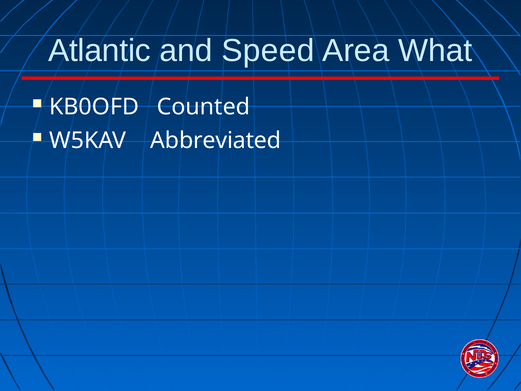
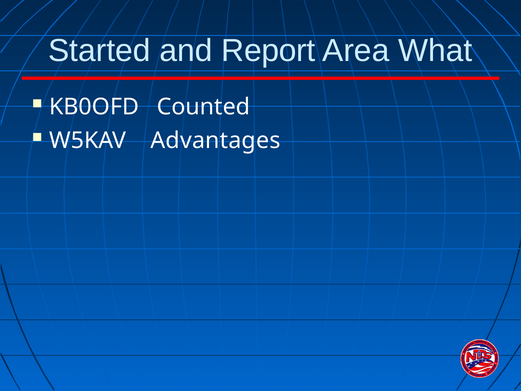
Atlantic: Atlantic -> Started
Speed: Speed -> Report
Abbreviated: Abbreviated -> Advantages
